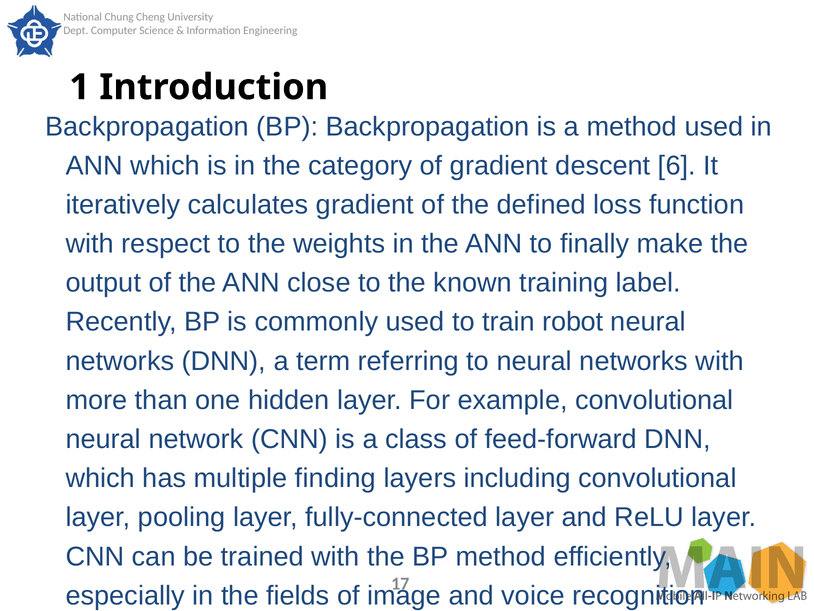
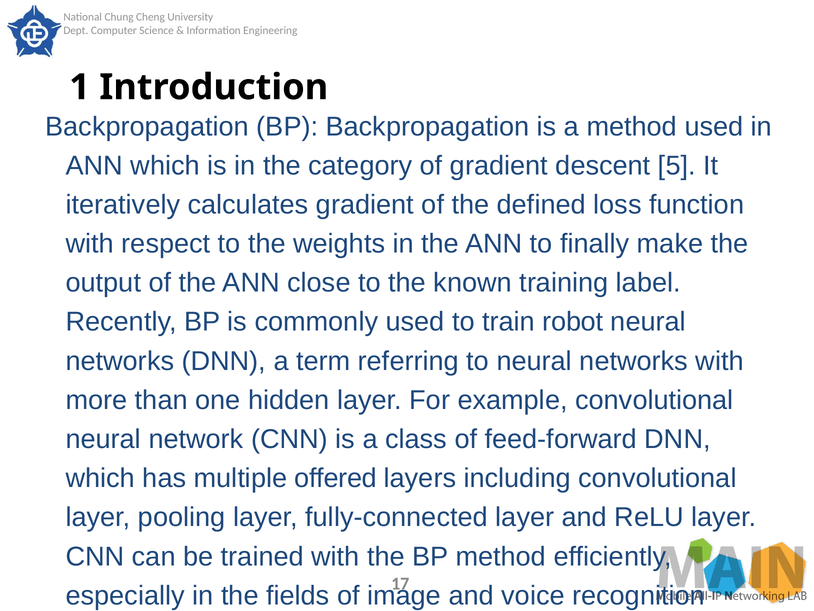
6: 6 -> 5
finding: finding -> offered
